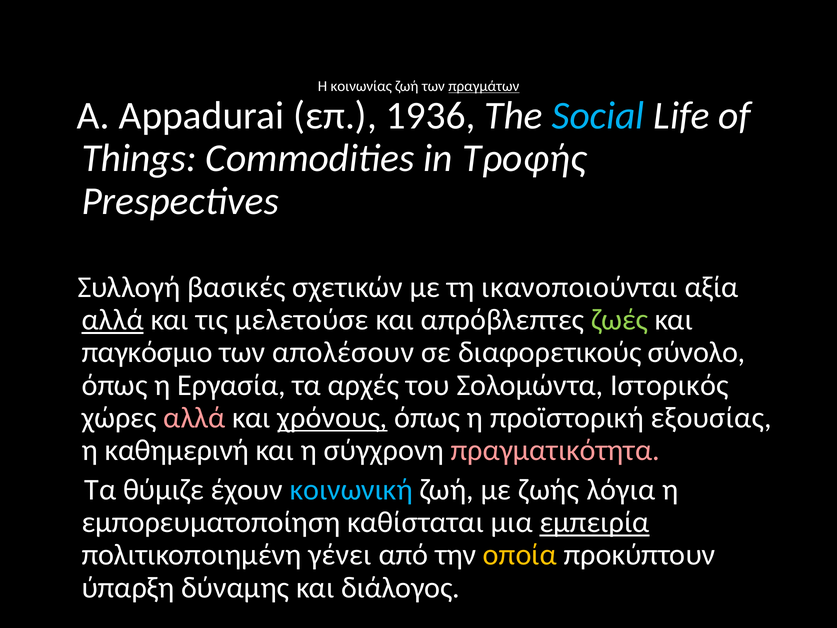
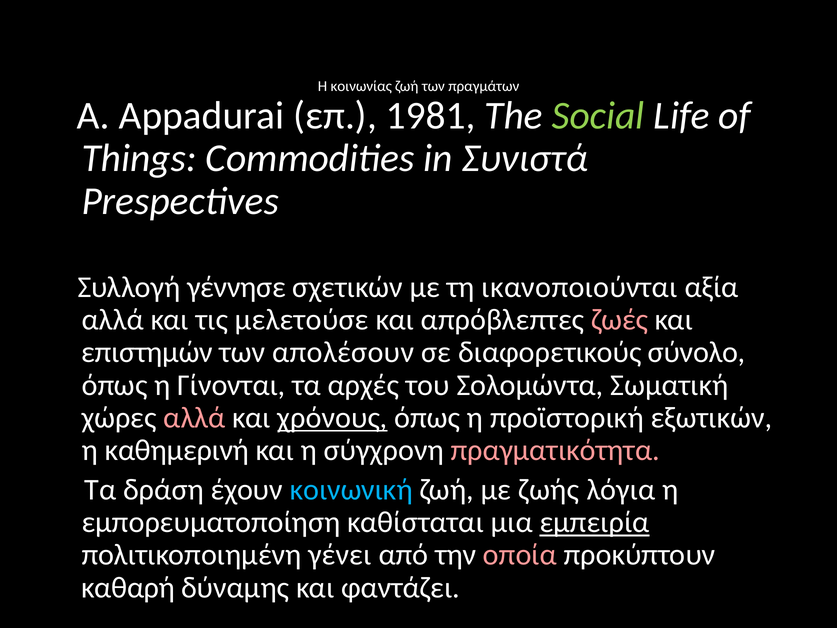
πραγμάτων underline: present -> none
1936: 1936 -> 1981
Social colour: light blue -> light green
Τροφής: Τροφής -> Συνιστά
βασικές: βασικές -> γέννησε
αλλά at (113, 320) underline: present -> none
ζωές colour: light green -> pink
παγκόσμιο: παγκόσμιο -> επιστημών
Εργασία: Εργασία -> Γίνονται
Ιστορικός: Ιστορικός -> Σωματική
εξουσίας: εξουσίας -> εξωτικών
θύμιζε: θύμιζε -> δράση
οποία colour: yellow -> pink
ύπαρξη: ύπαρξη -> καθαρή
διάλογος: διάλογος -> φαντάζει
